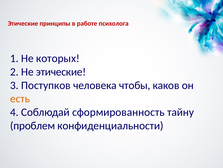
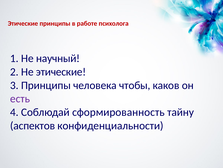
которых: которых -> научный
3 Поступков: Поступков -> Принципы
есть colour: orange -> purple
проблем: проблем -> аспектов
